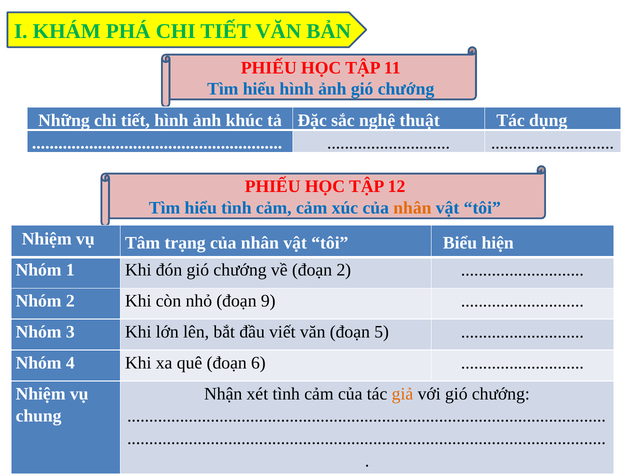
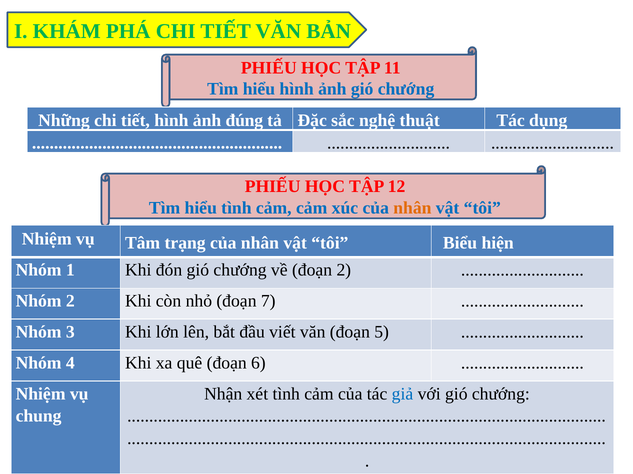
khúc: khúc -> đúng
9: 9 -> 7
giả colour: orange -> blue
